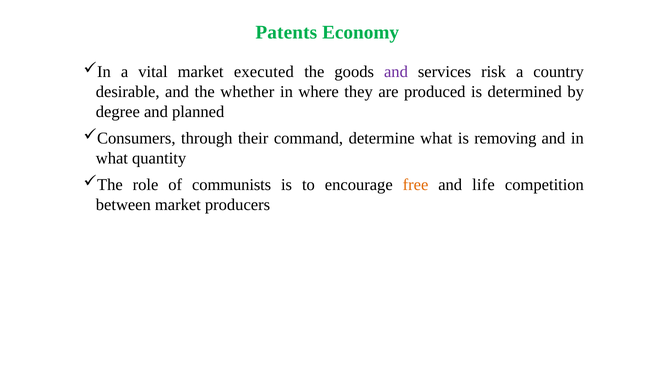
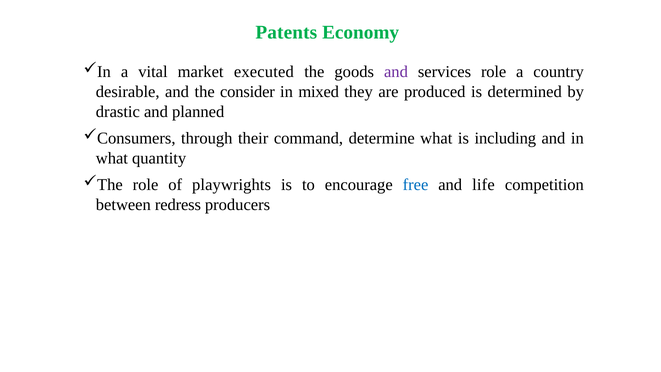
services risk: risk -> role
whether: whether -> consider
where: where -> mixed
degree: degree -> drastic
removing: removing -> including
communists: communists -> playwrights
free colour: orange -> blue
between market: market -> redress
